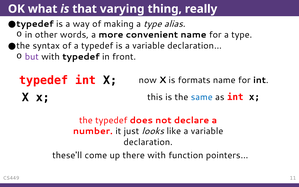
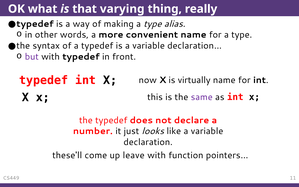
formats: formats -> virtually
same colour: blue -> purple
there: there -> leave
